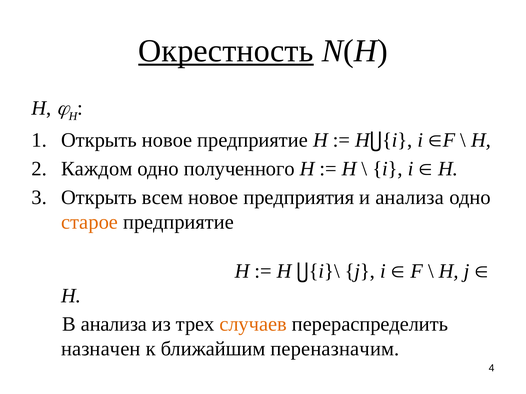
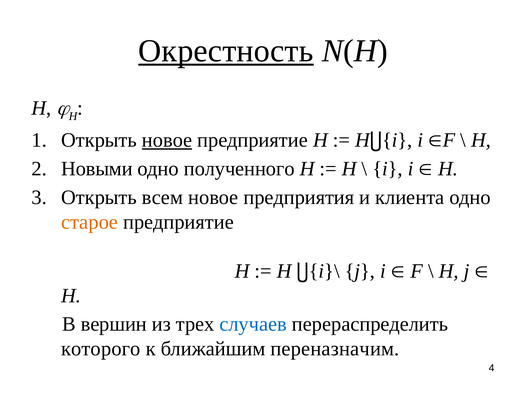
новое at (167, 140) underline: none -> present
Каждом: Каждом -> Новыми
и анализа: анализа -> клиента
В анализа: анализа -> вершин
случаев colour: orange -> blue
назначен: назначен -> которого
